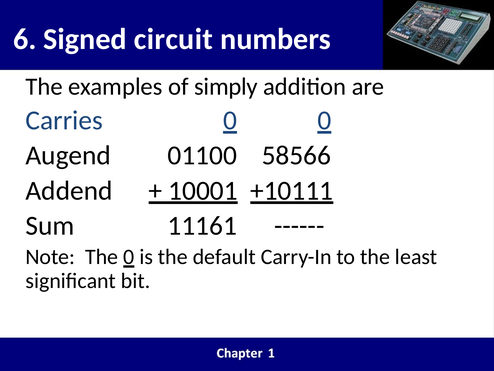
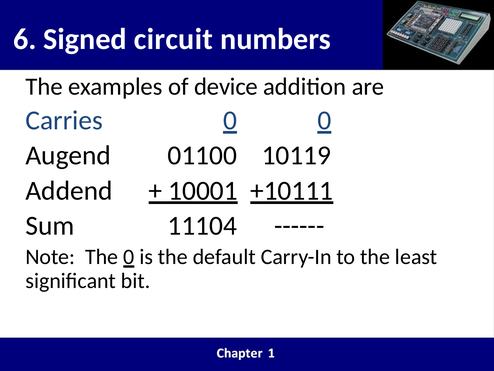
simply: simply -> device
58566: 58566 -> 10119
11161: 11161 -> 11104
